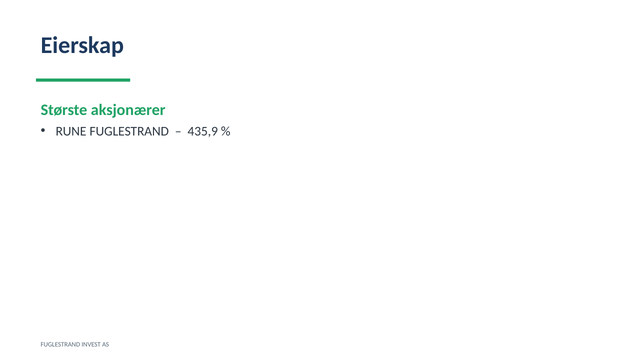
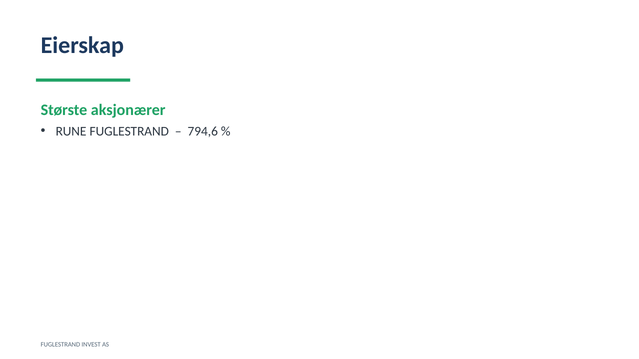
435,9: 435,9 -> 794,6
